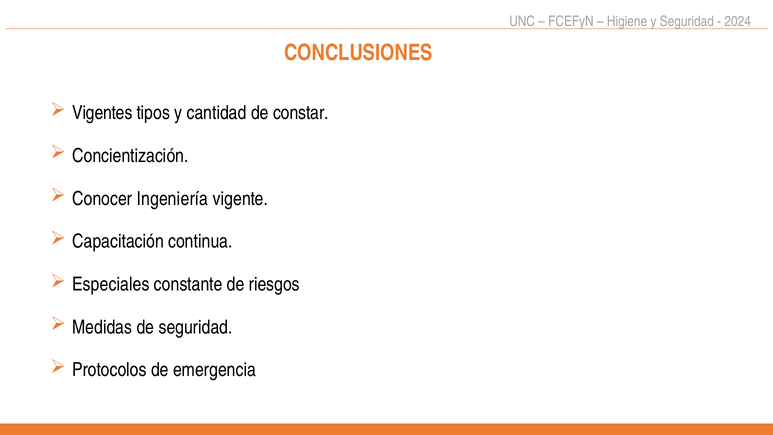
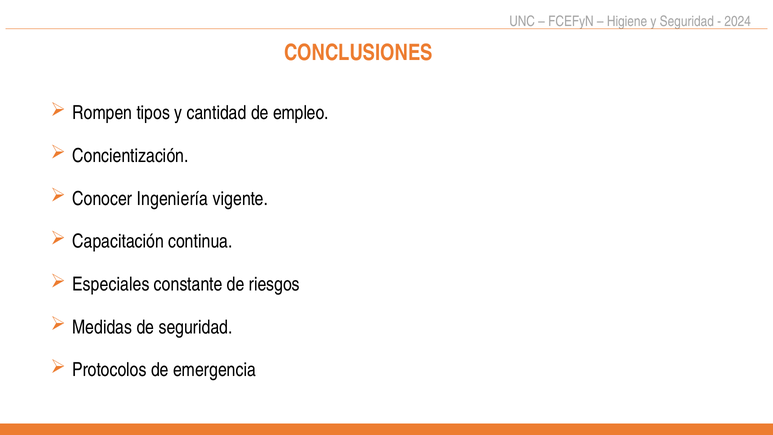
Vigentes: Vigentes -> Rompen
constar: constar -> empleo
